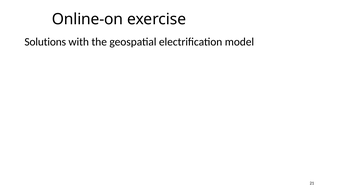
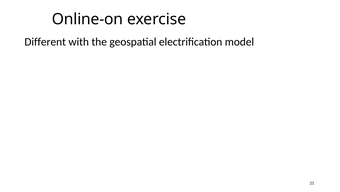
Solutions: Solutions -> Different
